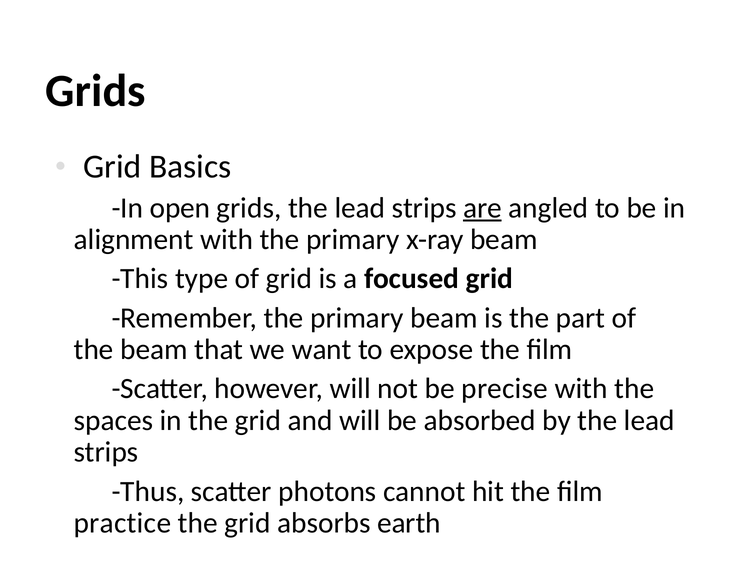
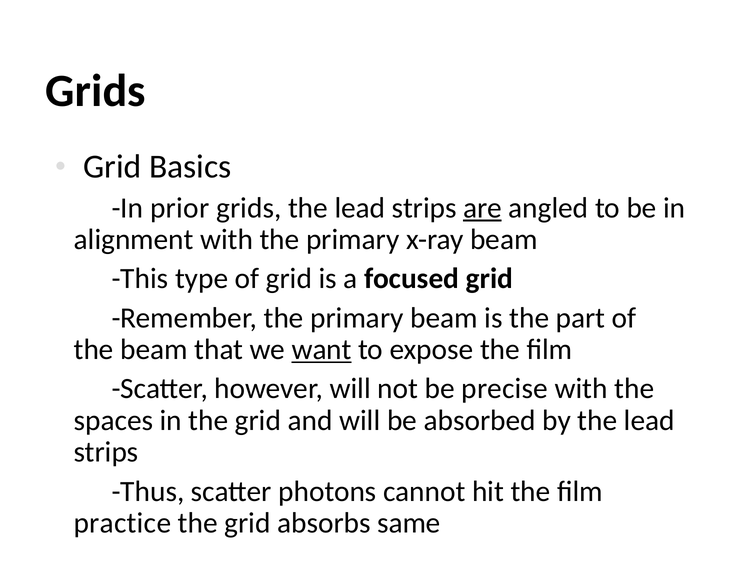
open: open -> prior
want underline: none -> present
earth: earth -> same
